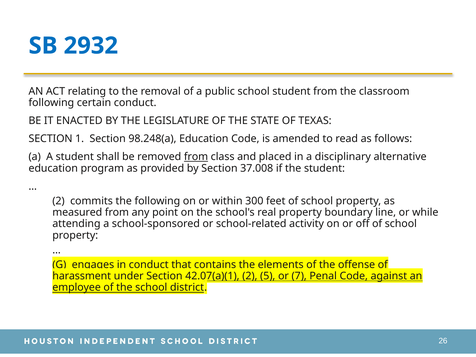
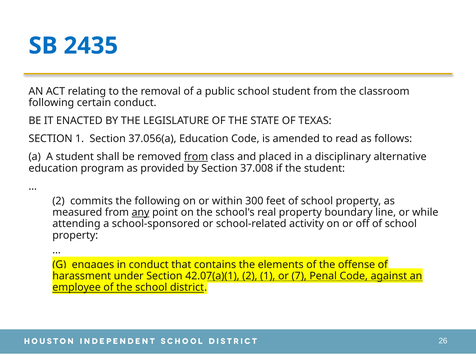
2932: 2932 -> 2435
98.248(a: 98.248(a -> 37.056(a
any underline: none -> present
2 5: 5 -> 1
